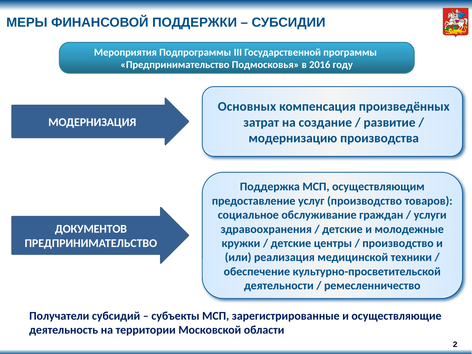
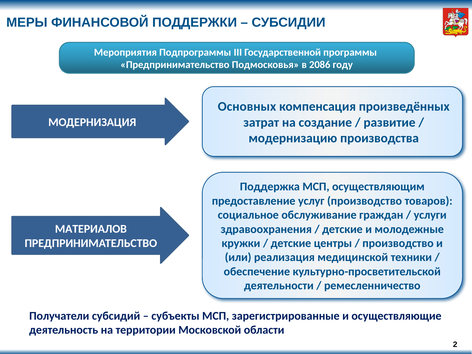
2016: 2016 -> 2086
ДОКУМЕНТОВ: ДОКУМЕНТОВ -> МАТЕРИАЛОВ
